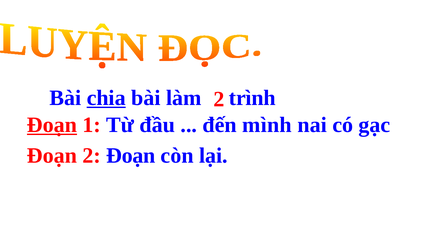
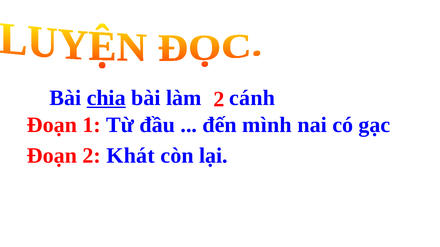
trình: trình -> cánh
Đoạn at (52, 125) underline: present -> none
2 Đoạn: Đoạn -> Khát
